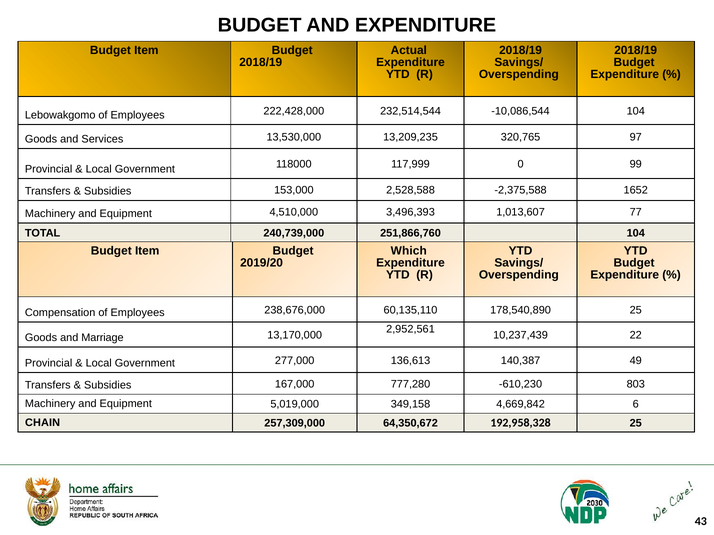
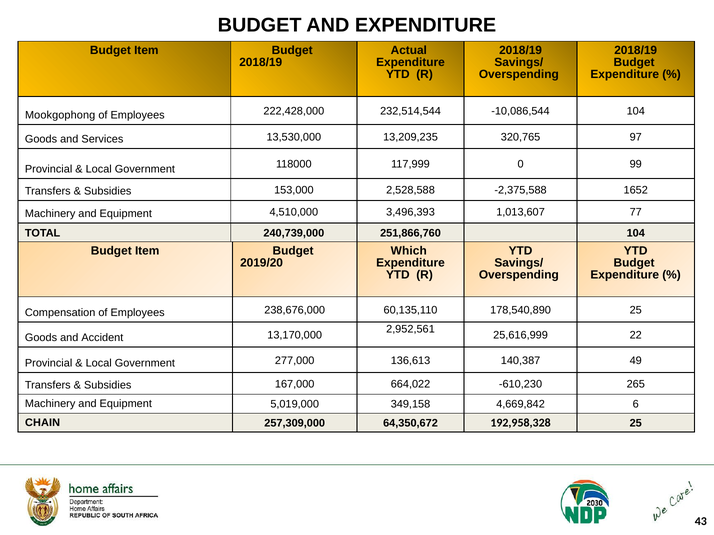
Lebowakgomo: Lebowakgomo -> Mookgophong
10,237,439: 10,237,439 -> 25,616,999
Marriage: Marriage -> Accident
777,280: 777,280 -> 664,022
803: 803 -> 265
